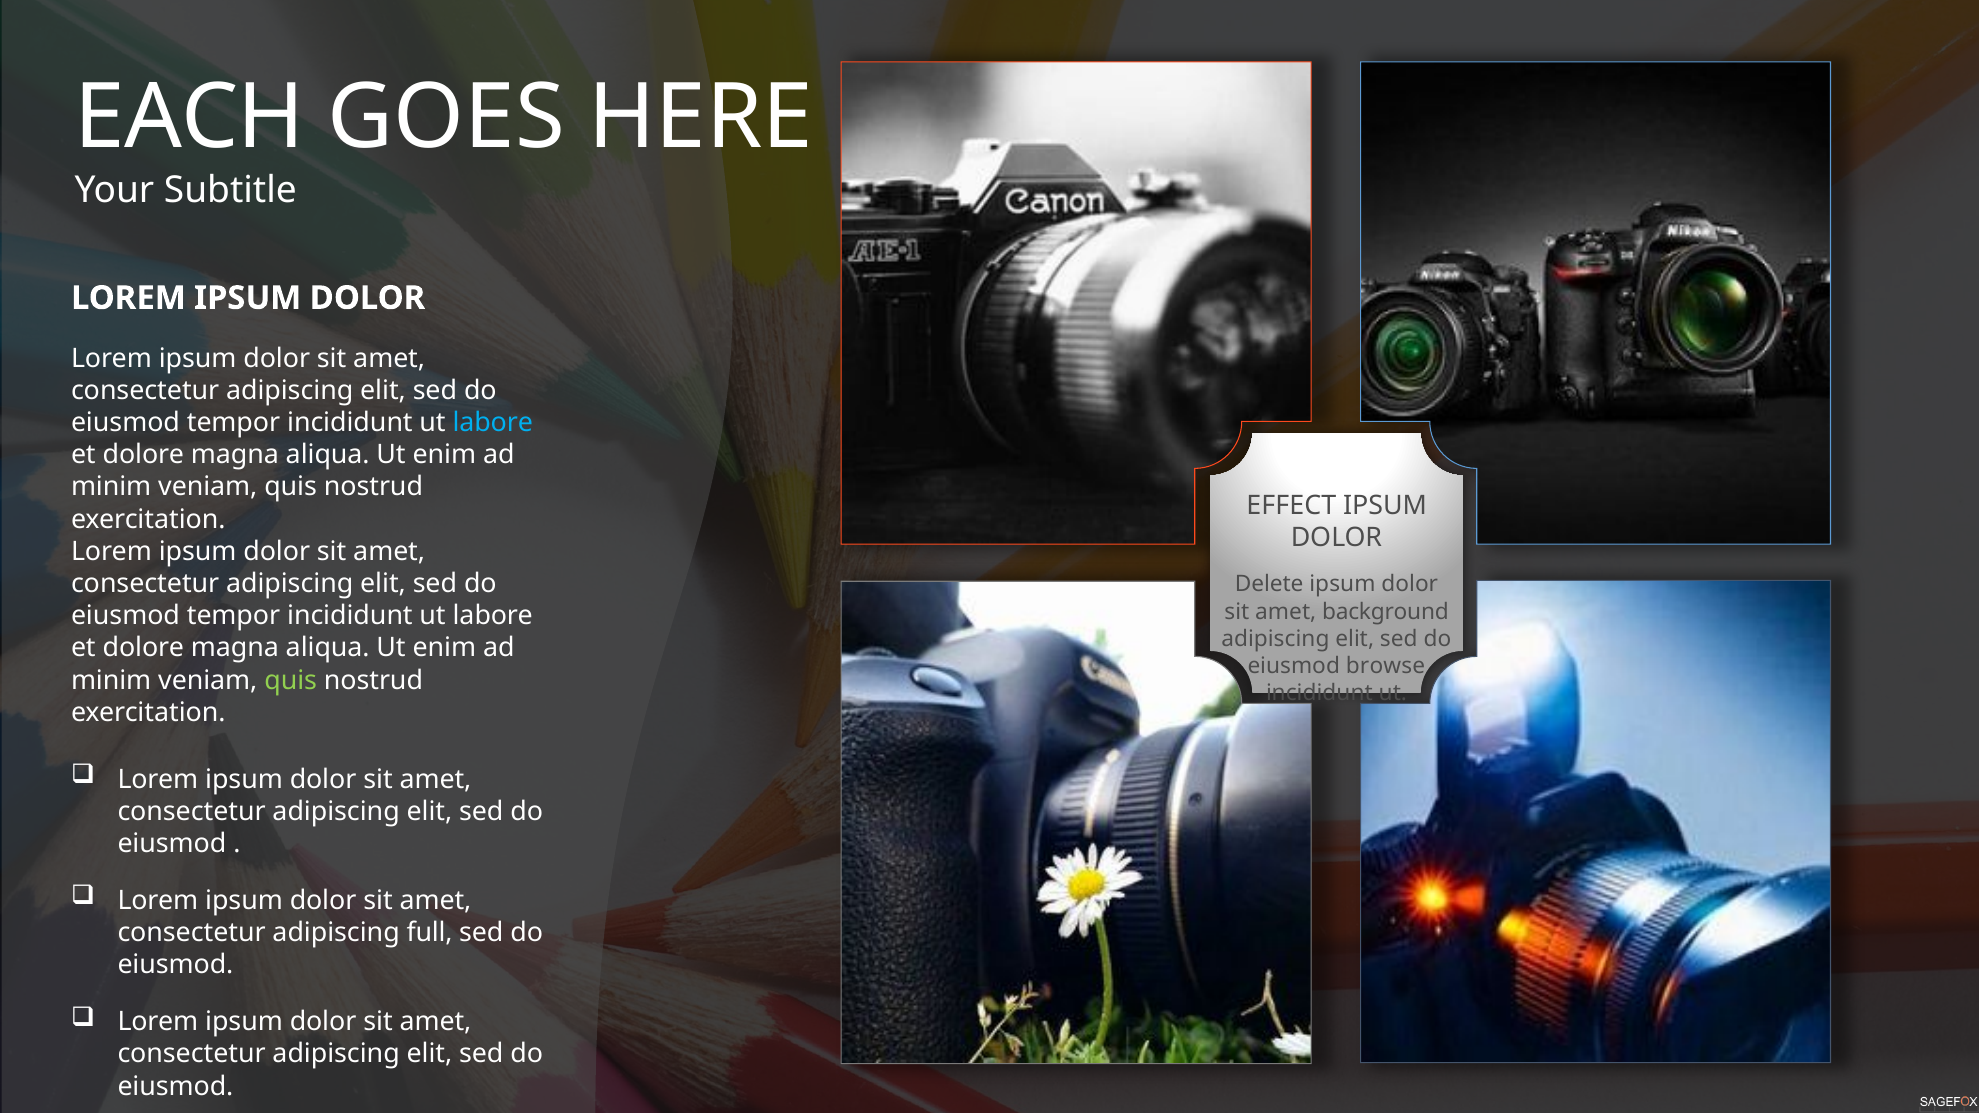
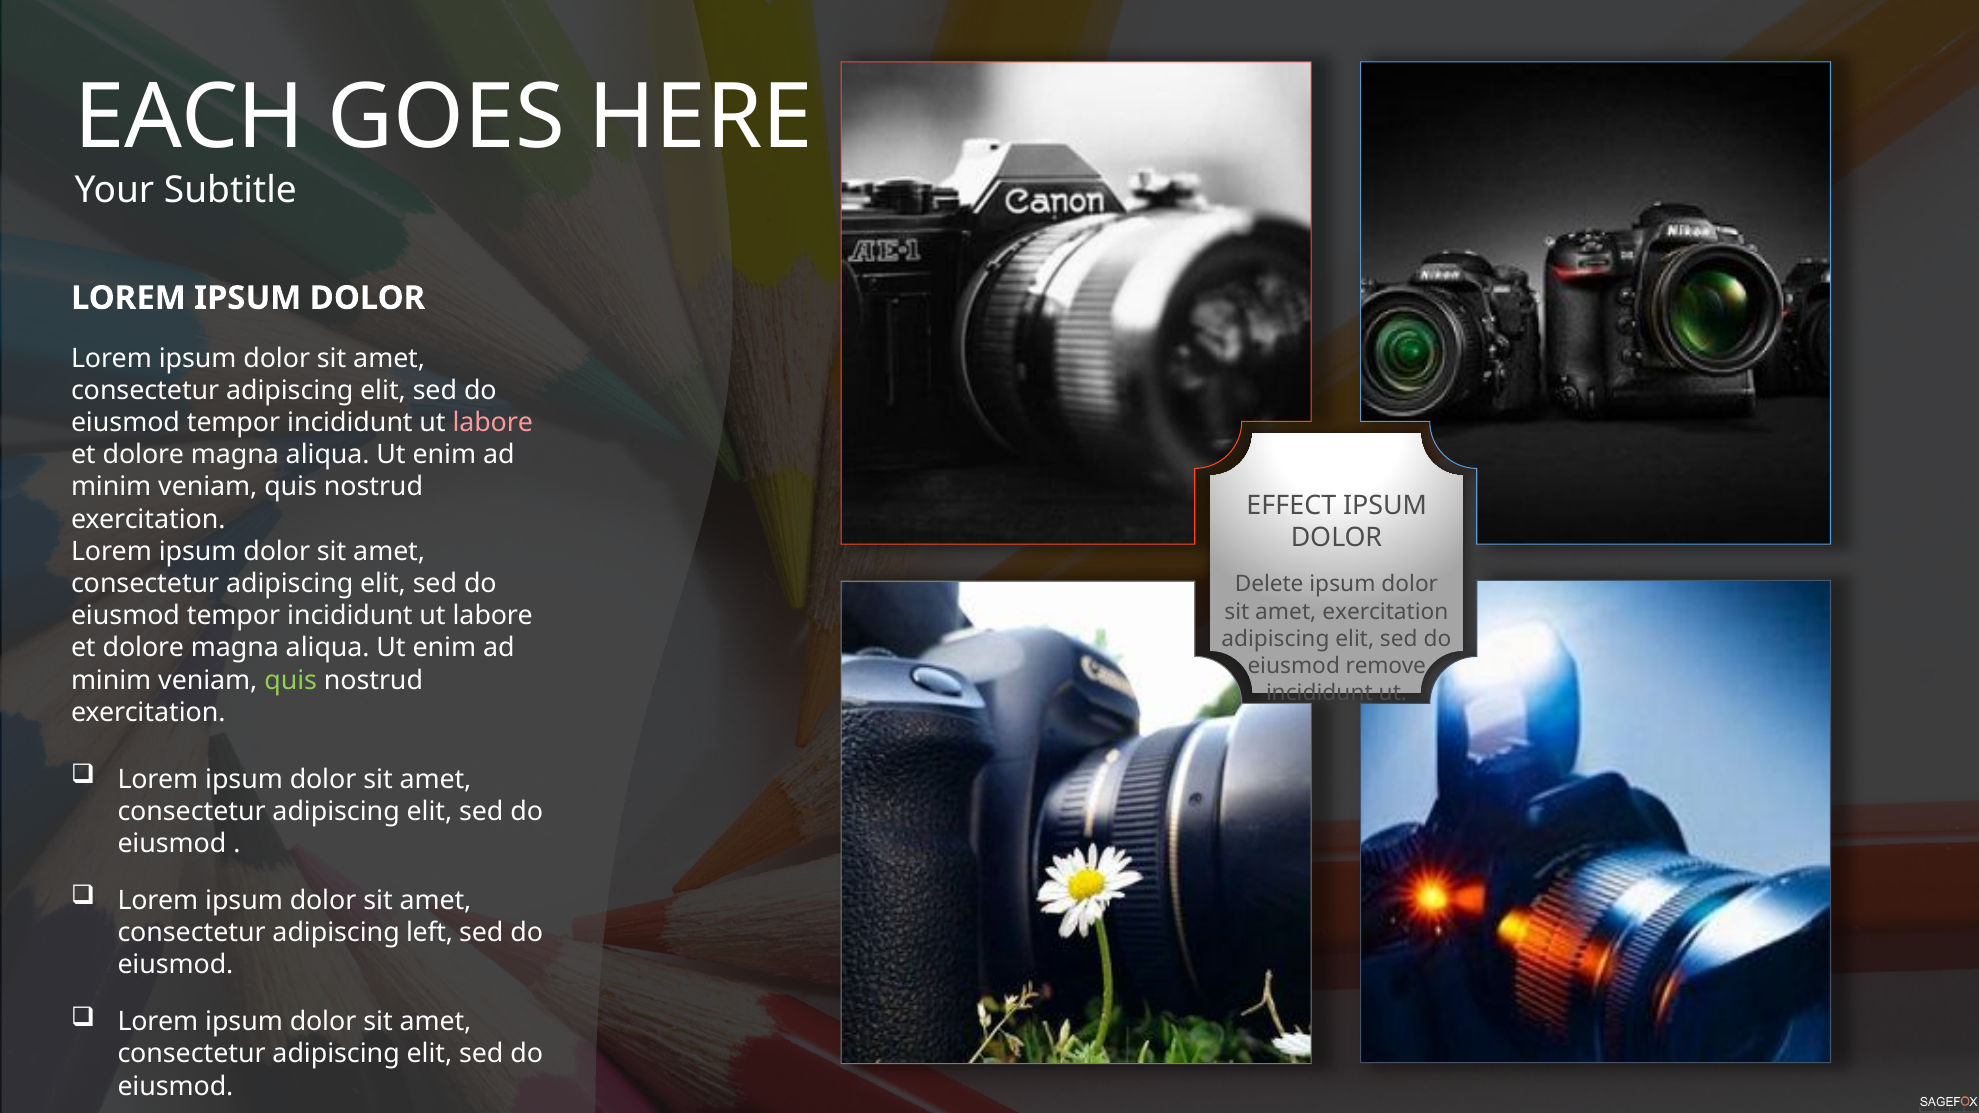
labore at (493, 423) colour: light blue -> pink
amet background: background -> exercitation
browse: browse -> remove
full: full -> left
